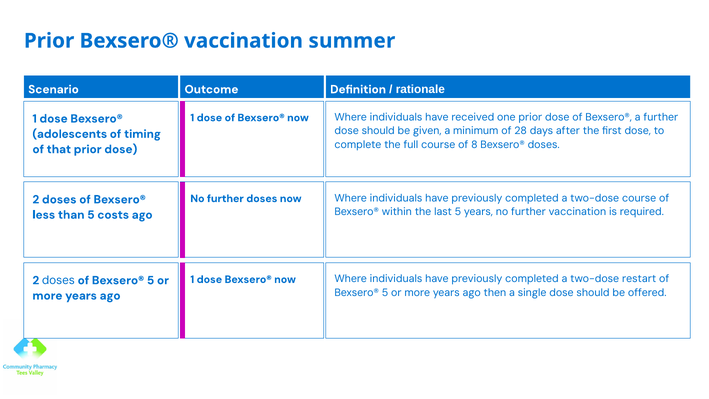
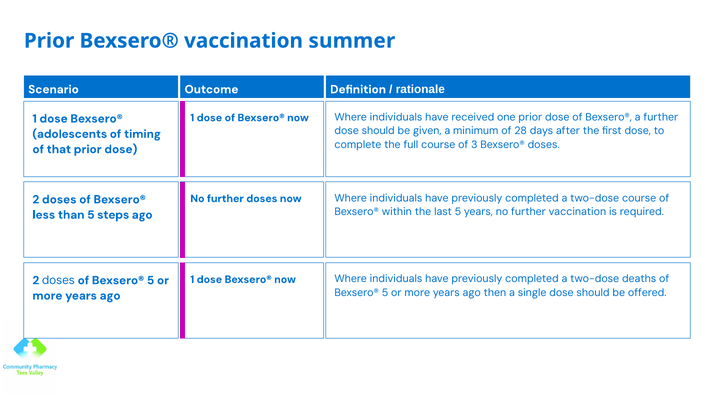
8: 8 -> 3
costs: costs -> steps
restart: restart -> deaths
